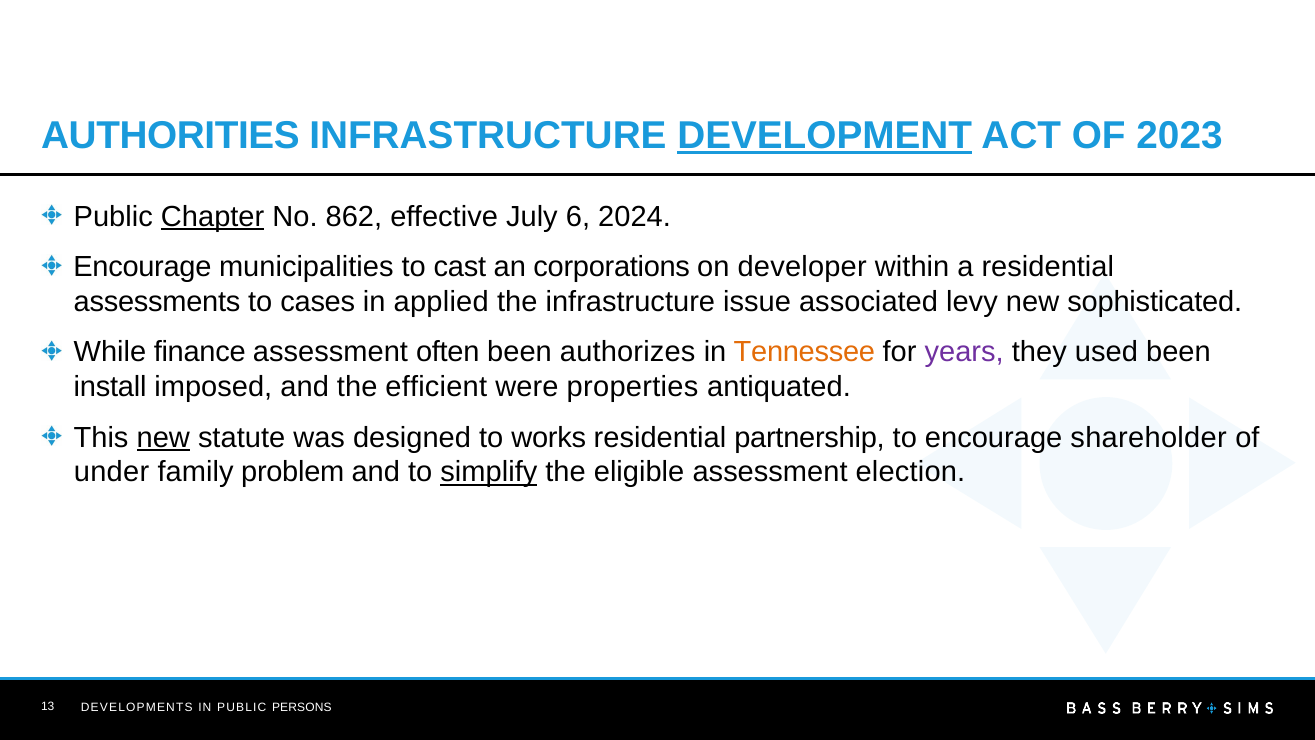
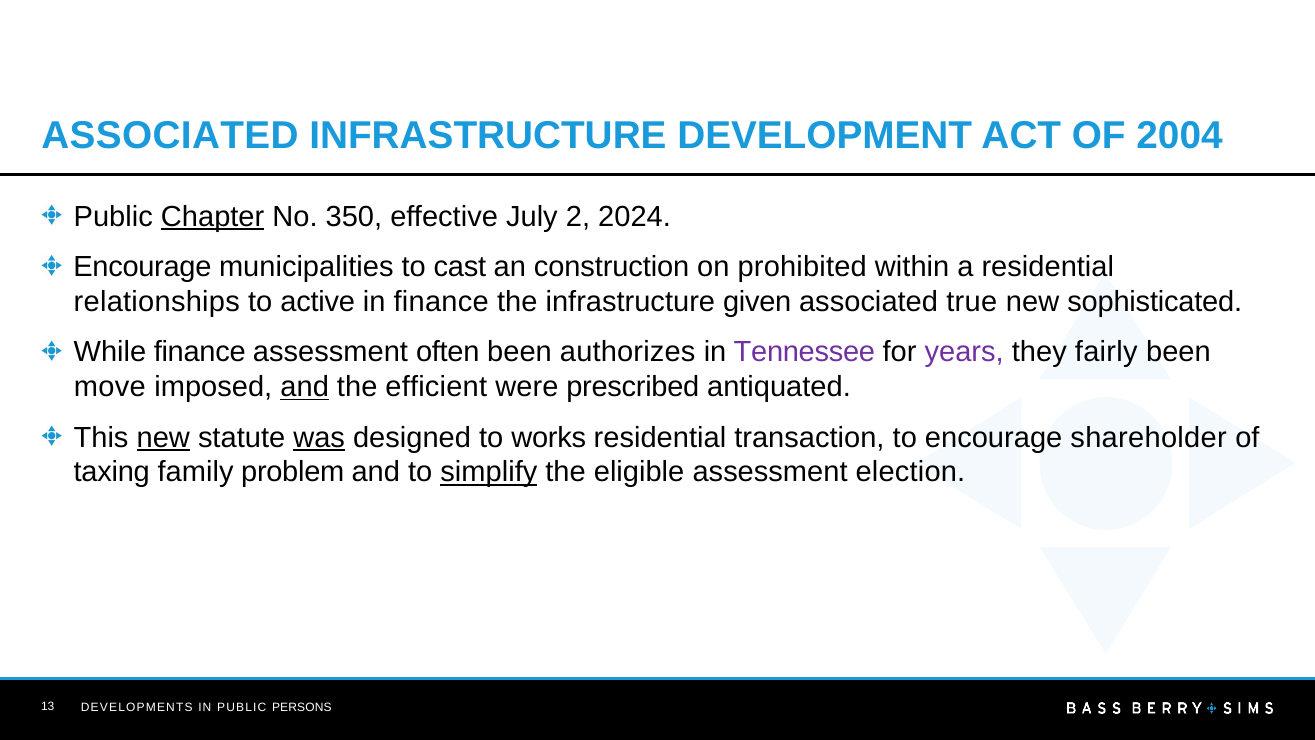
AUTHORITIES at (170, 136): AUTHORITIES -> ASSOCIATED
DEVELOPMENT underline: present -> none
2023: 2023 -> 2004
862: 862 -> 350
6: 6 -> 2
corporations: corporations -> construction
developer: developer -> prohibited
assessments: assessments -> relationships
cases: cases -> active
in applied: applied -> finance
issue: issue -> given
levy: levy -> true
Tennessee colour: orange -> purple
used: used -> fairly
install: install -> move
and at (305, 387) underline: none -> present
properties: properties -> prescribed
was underline: none -> present
partnership: partnership -> transaction
under: under -> taxing
